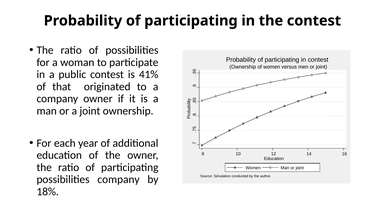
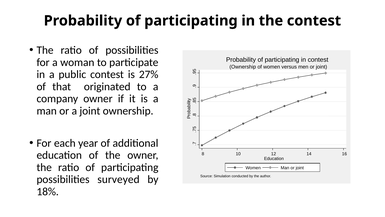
41%: 41% -> 27%
possibilities company: company -> surveyed
